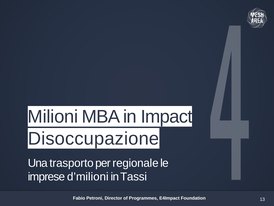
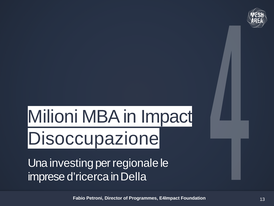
trasporto: trasporto -> investing
d’milioni: d’milioni -> d’ricerca
Tassi: Tassi -> Della
